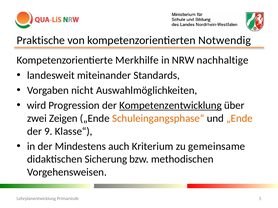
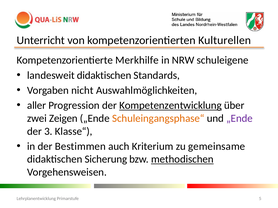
Praktische: Praktische -> Unterricht
Notwendig: Notwendig -> Kulturellen
nachhaltige: nachhaltige -> schuleigene
landesweit miteinander: miteinander -> didaktischen
wird: wird -> aller
„Ende at (240, 119) colour: orange -> purple
9: 9 -> 3
Mindestens: Mindestens -> Bestimmen
methodischen underline: none -> present
